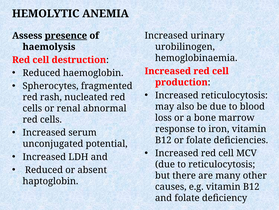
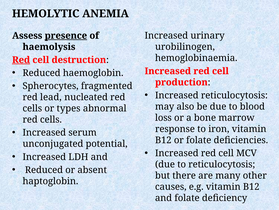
Red at (21, 60) underline: none -> present
rash: rash -> lead
renal: renal -> types
